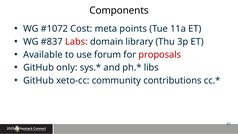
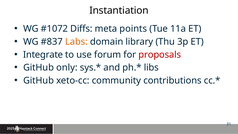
Components: Components -> Instantiation
Cost: Cost -> Diffs
Labs colour: red -> orange
Available: Available -> Integrate
